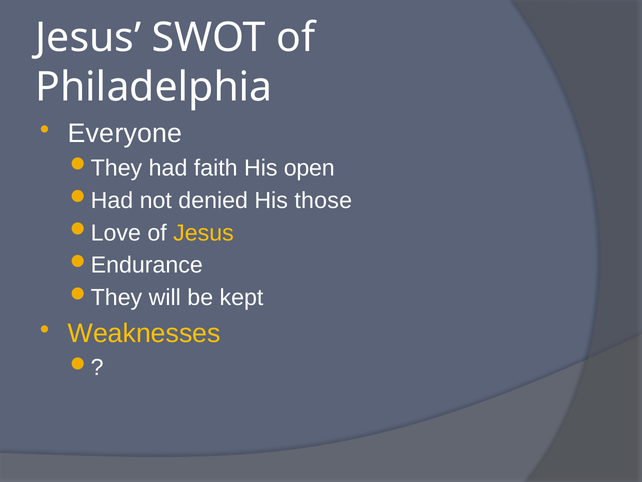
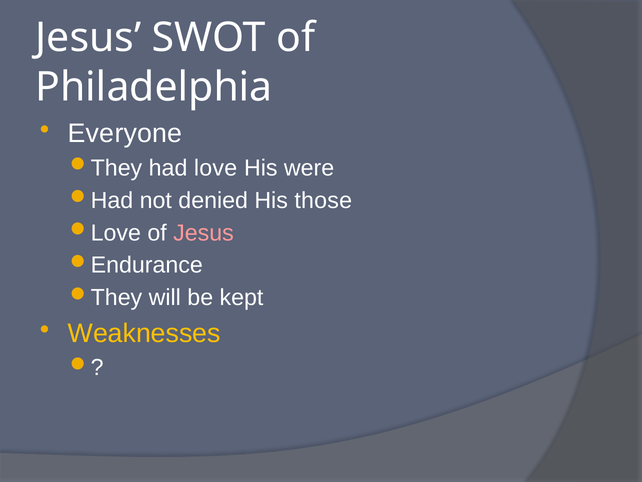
faith: faith -> love
open: open -> were
Jesus at (203, 233) colour: yellow -> pink
